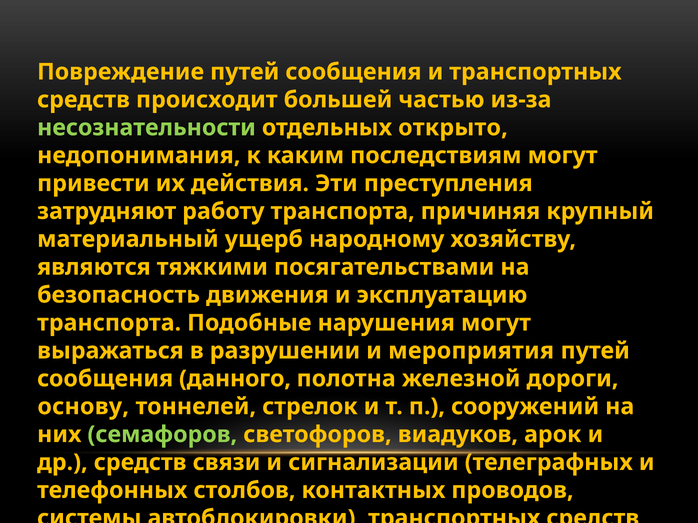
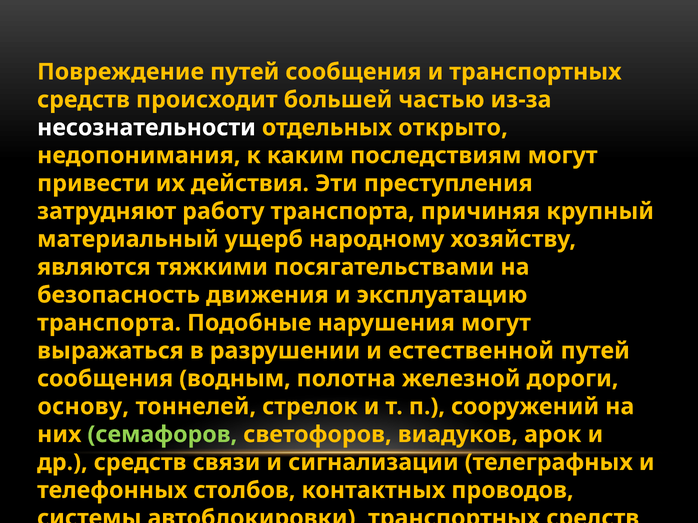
несознательности colour: light green -> white
мероприятия: мероприятия -> естественной
данного: данного -> водным
